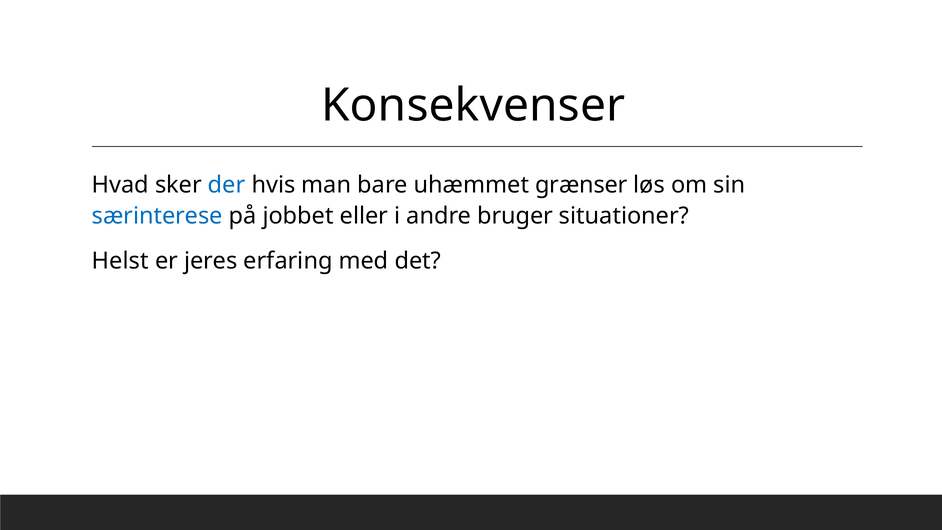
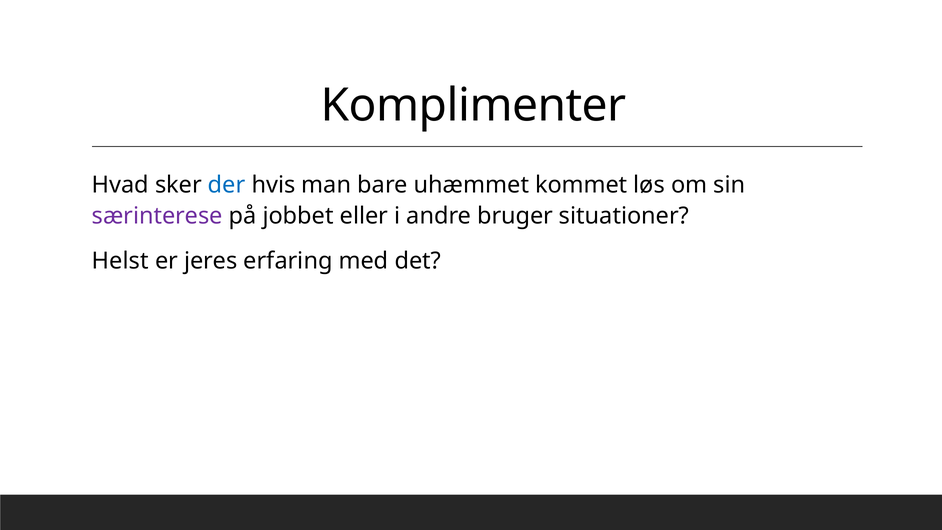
Konsekvenser: Konsekvenser -> Komplimenter
grænser: grænser -> kommet
særinterese colour: blue -> purple
